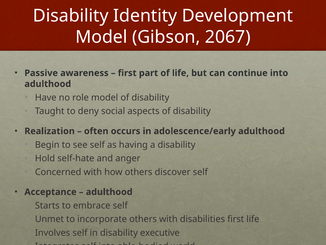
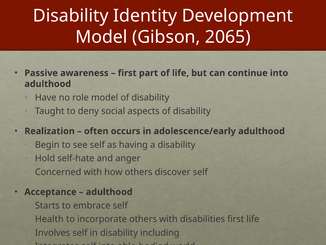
2067: 2067 -> 2065
Unmet: Unmet -> Health
executive: executive -> including
